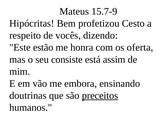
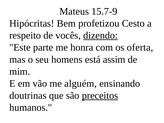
dizendo underline: none -> present
estão: estão -> parte
consiste: consiste -> homens
embora: embora -> alguém
